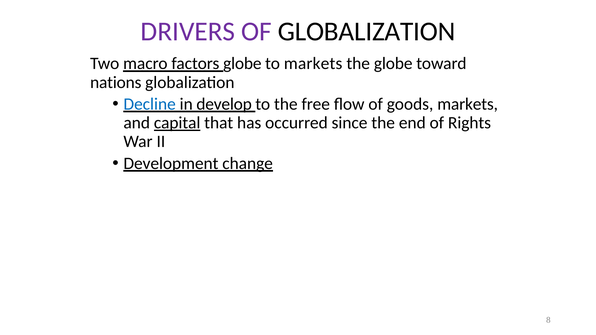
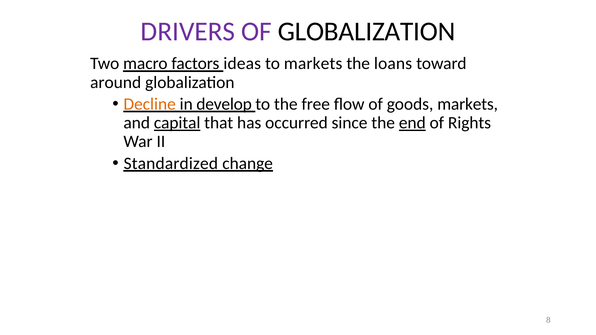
factors globe: globe -> ideas
the globe: globe -> loans
nations: nations -> around
Decline colour: blue -> orange
end underline: none -> present
Development: Development -> Standardized
